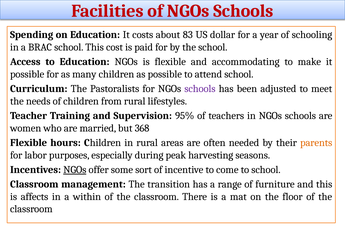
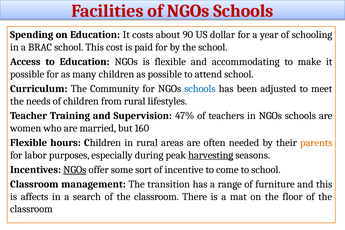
83: 83 -> 90
Pastoralists: Pastoralists -> Community
schools at (200, 89) colour: purple -> blue
95%: 95% -> 47%
368: 368 -> 160
harvesting underline: none -> present
within: within -> search
